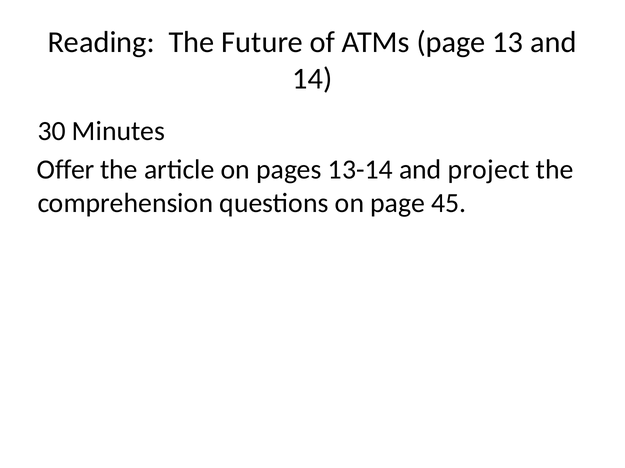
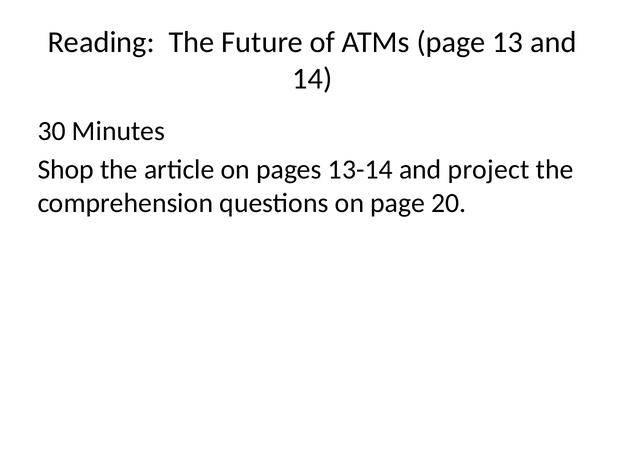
Offer: Offer -> Shop
45: 45 -> 20
